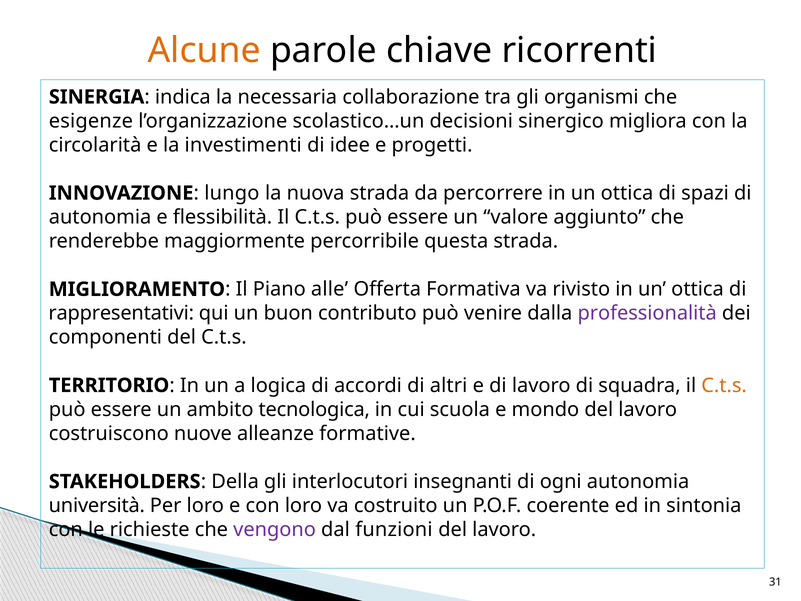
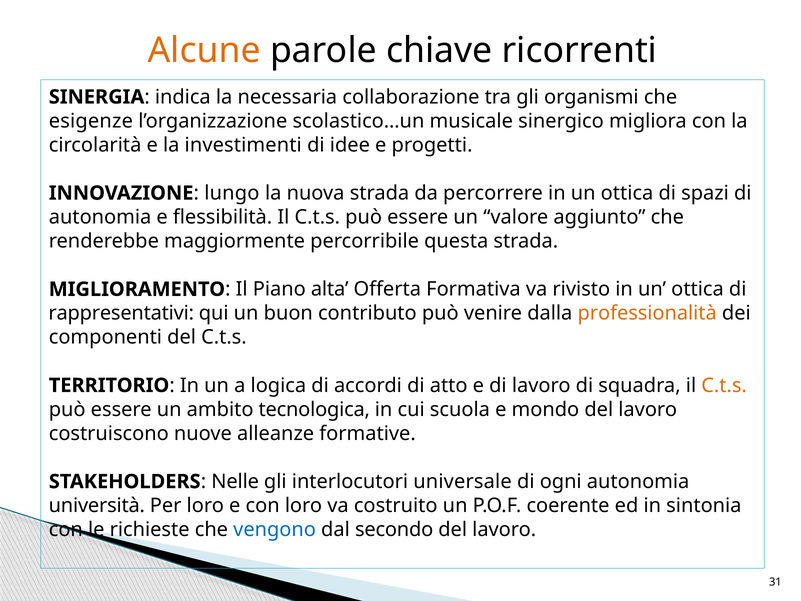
decisioni: decisioni -> musicale
alle: alle -> alta
professionalità colour: purple -> orange
altri: altri -> atto
Della: Della -> Nelle
insegnanti: insegnanti -> universale
vengono colour: purple -> blue
funzioni: funzioni -> secondo
